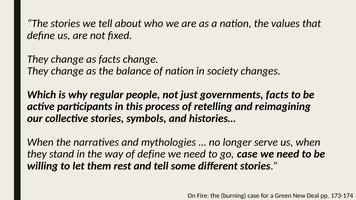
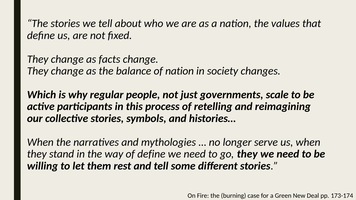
governments facts: facts -> scale
go case: case -> they
